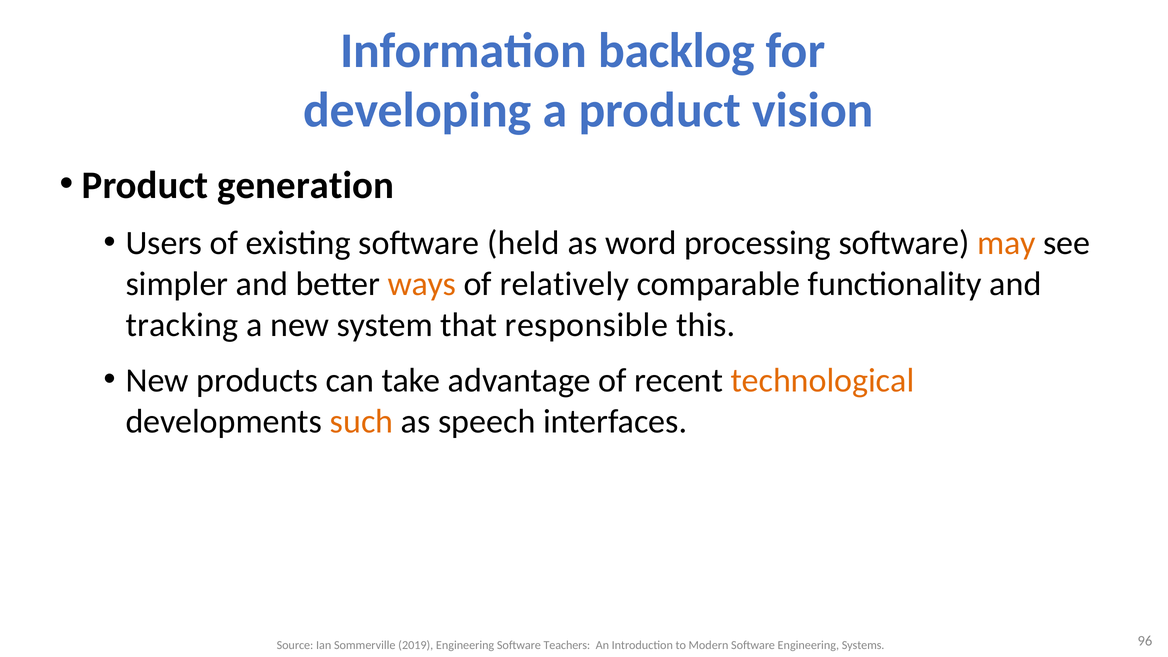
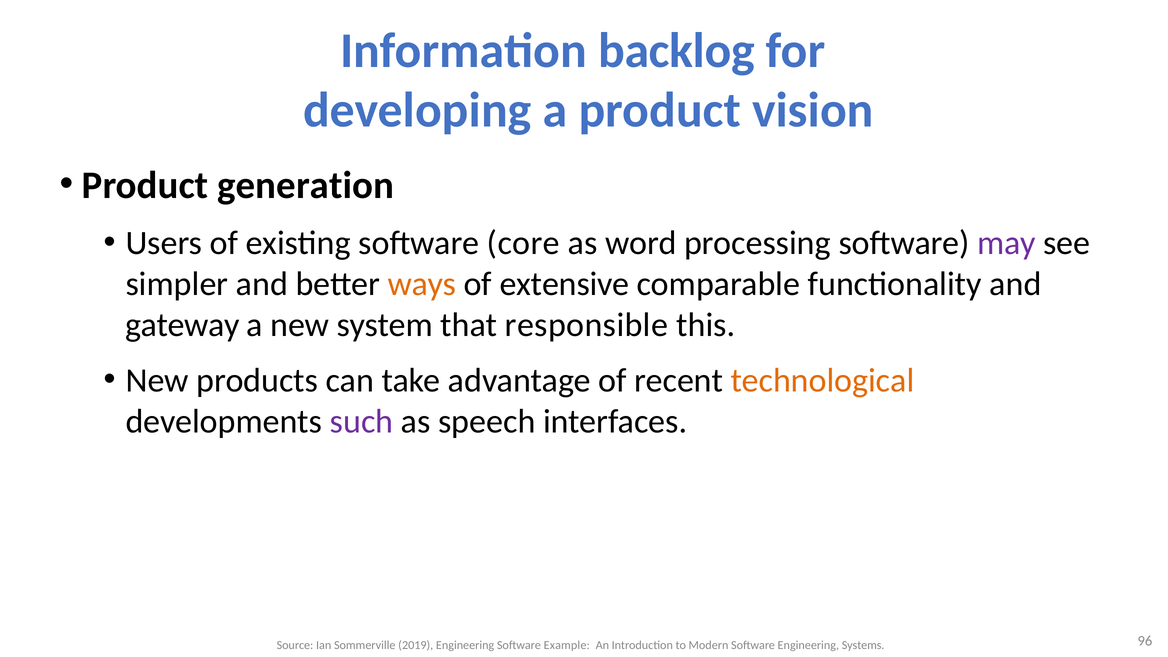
held: held -> core
may colour: orange -> purple
relatively: relatively -> extensive
tracking: tracking -> gateway
such colour: orange -> purple
Teachers: Teachers -> Example
